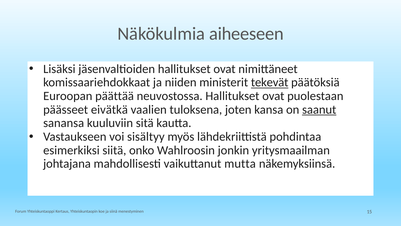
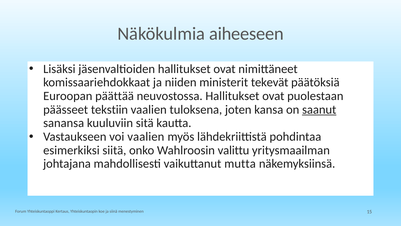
tekevät underline: present -> none
eivätkä: eivätkä -> tekstiin
voi sisältyy: sisältyy -> vaalien
jonkin: jonkin -> valittu
